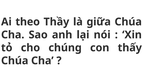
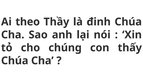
giữa: giữa -> đinh
